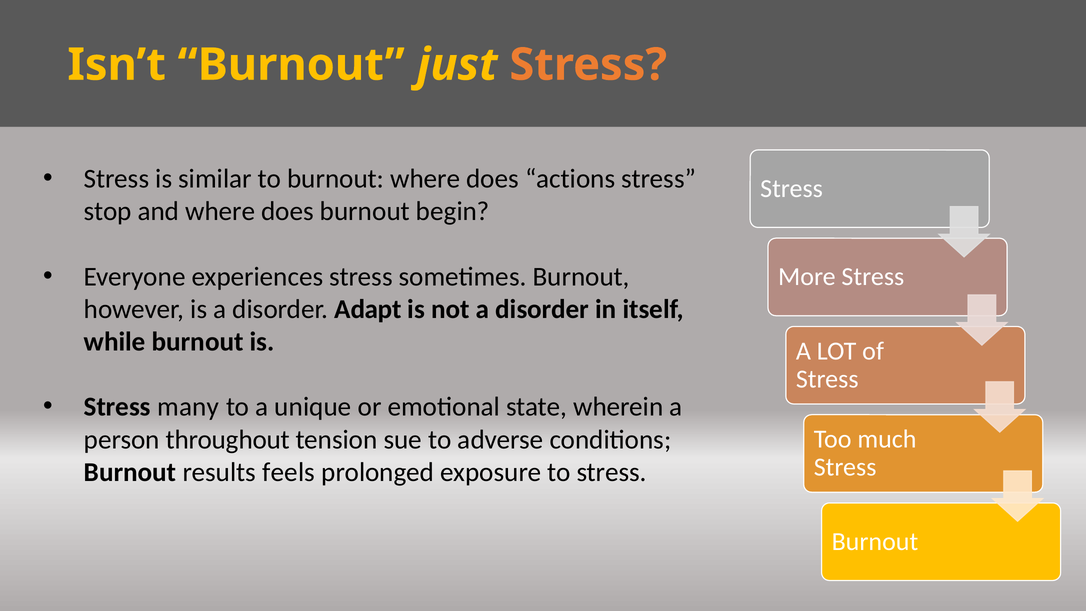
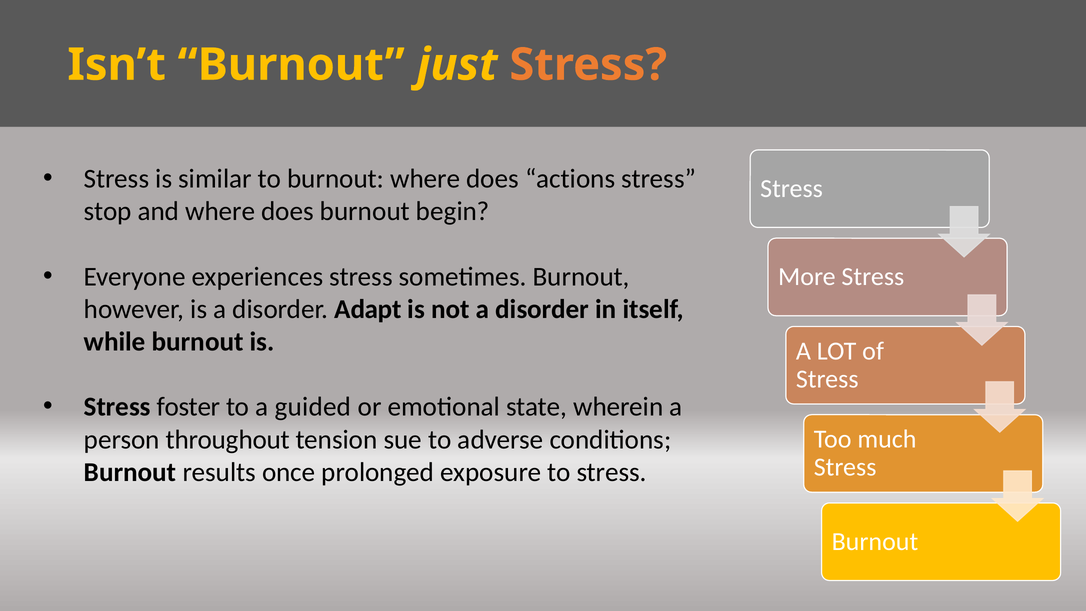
many: many -> foster
unique: unique -> guided
feels: feels -> once
